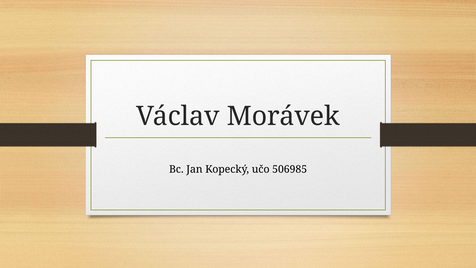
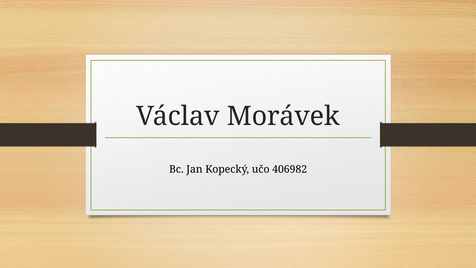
506985: 506985 -> 406982
